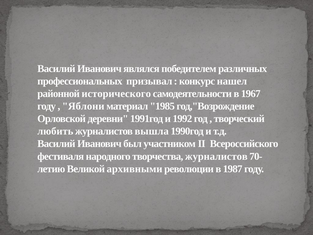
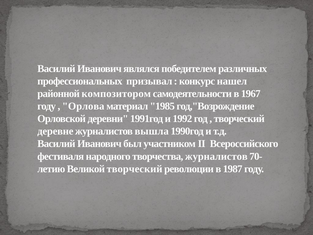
исторического: исторического -> композитором
Яблони: Яблони -> Орлова
любить: любить -> деревне
Великой архивными: архивными -> творческий
